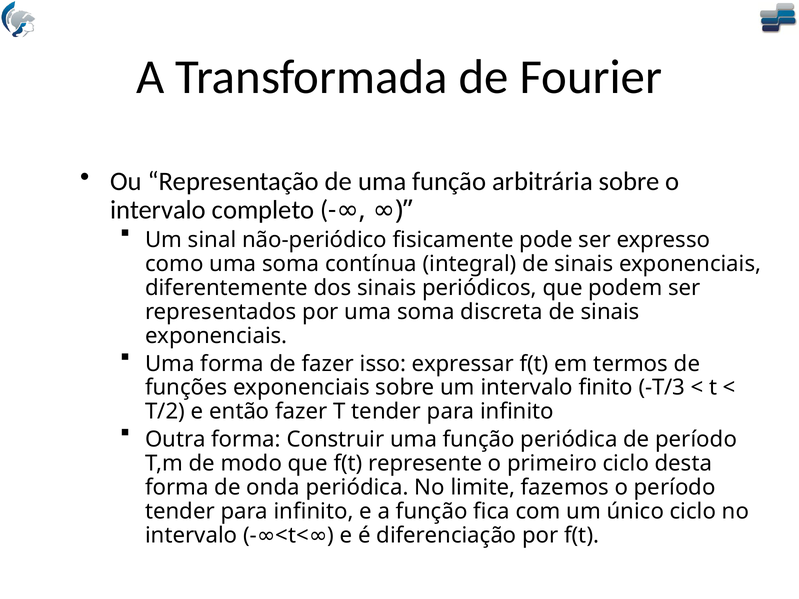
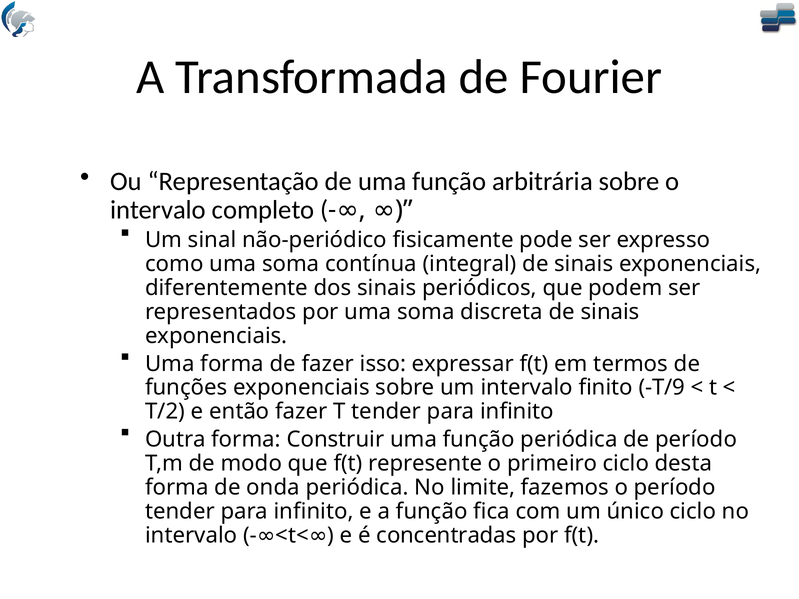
T/3: T/3 -> T/9
diferenciação: diferenciação -> concentradas
